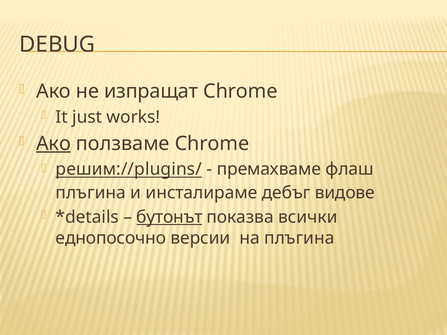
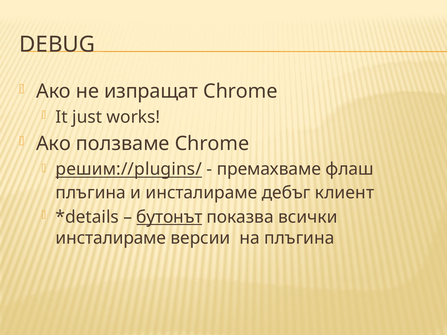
Ако at (53, 144) underline: present -> none
видове: видове -> клиент
еднопосочно at (111, 238): еднопосочно -> инсталираме
